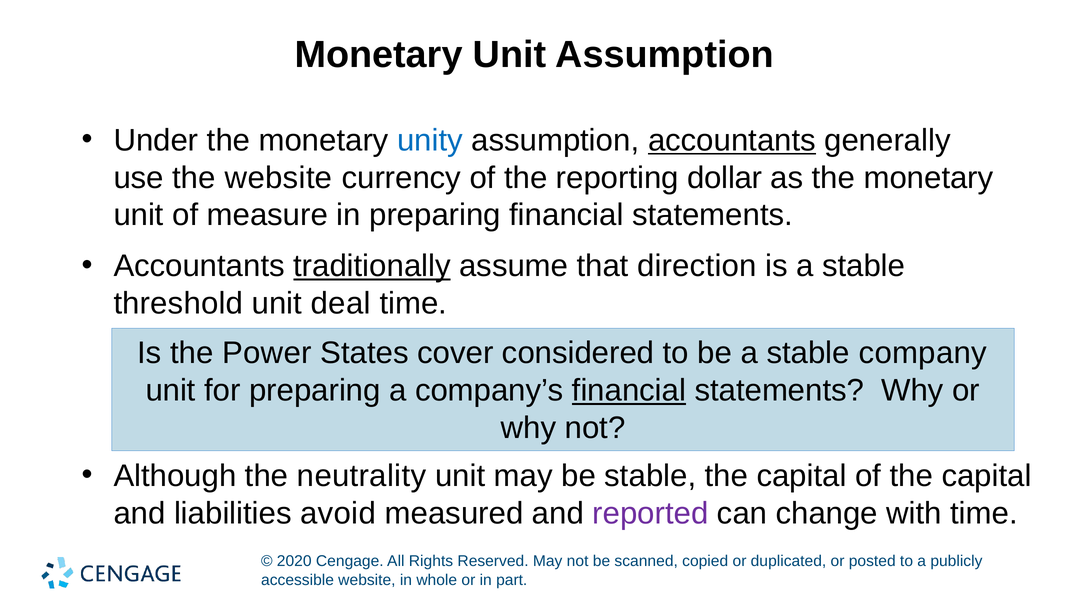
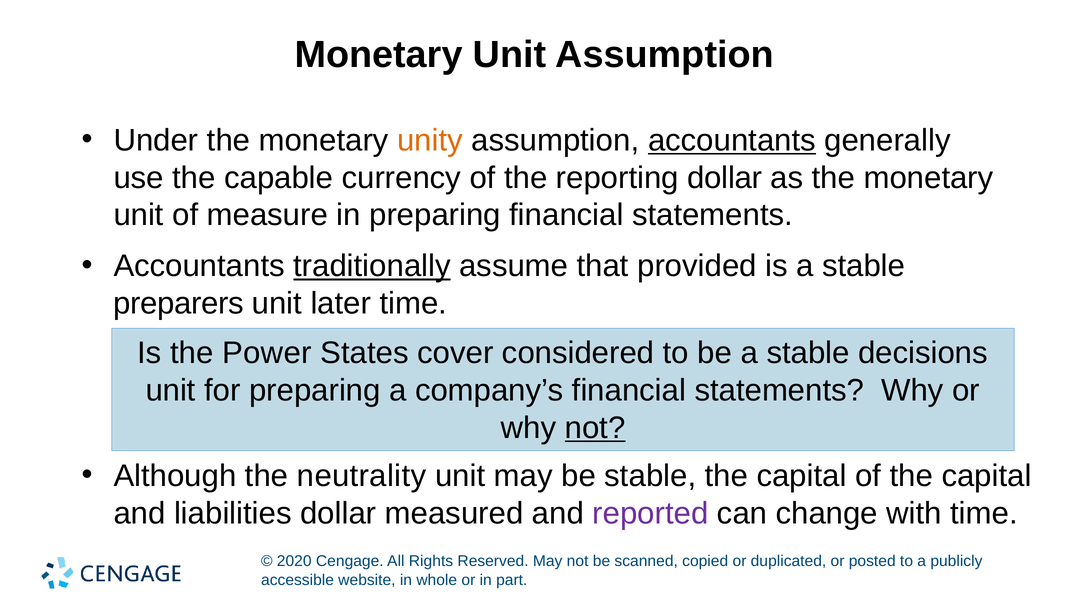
unity colour: blue -> orange
the website: website -> capable
direction: direction -> provided
threshold: threshold -> preparers
deal: deal -> later
company: company -> decisions
financial at (629, 391) underline: present -> none
not at (595, 428) underline: none -> present
liabilities avoid: avoid -> dollar
